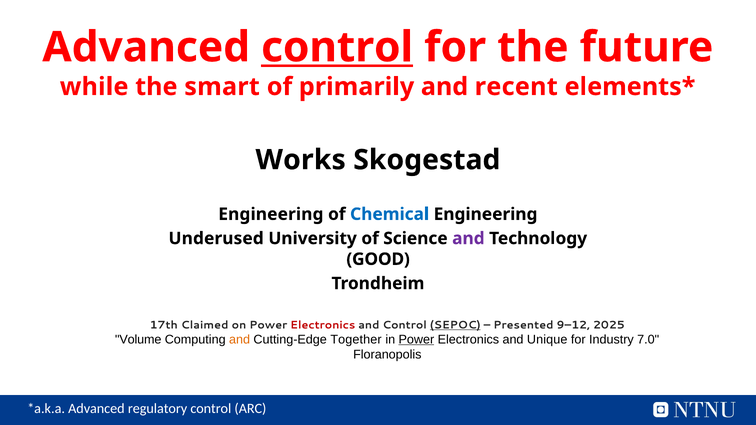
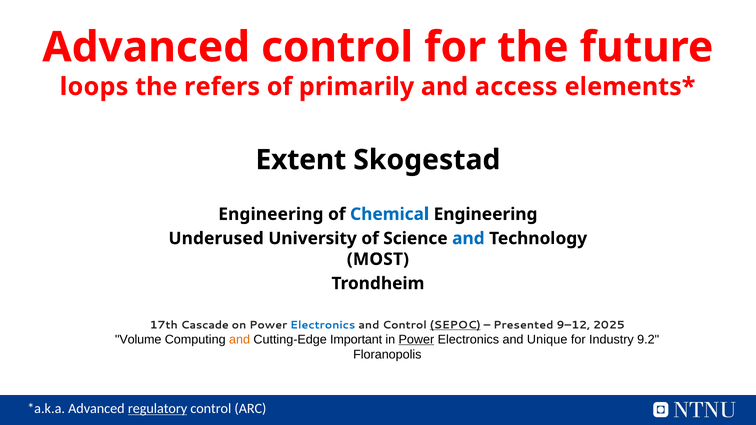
control at (337, 47) underline: present -> none
while: while -> loops
smart: smart -> refers
recent: recent -> access
Works: Works -> Extent
and at (468, 239) colour: purple -> blue
GOOD: GOOD -> MOST
Claimed: Claimed -> Cascade
Electronics at (323, 325) colour: red -> blue
Together: Together -> Important
7.0: 7.0 -> 9.2
regulatory underline: none -> present
